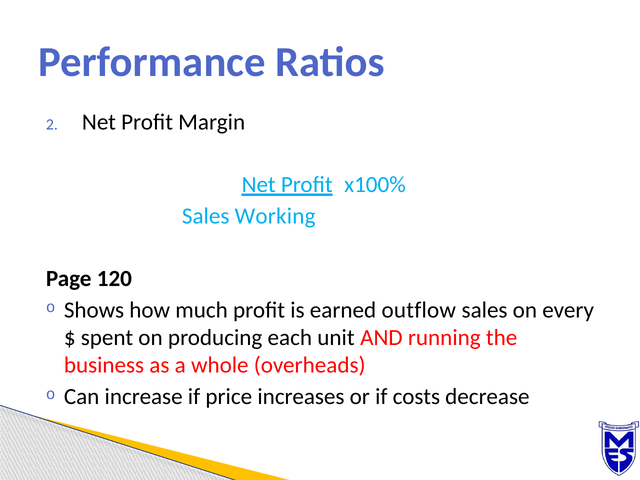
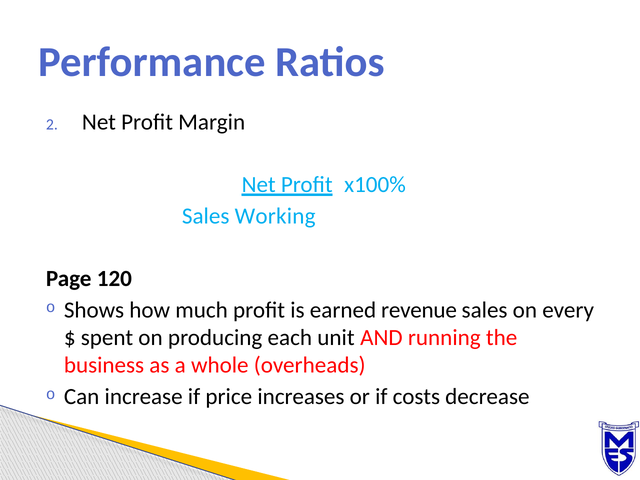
outflow: outflow -> revenue
